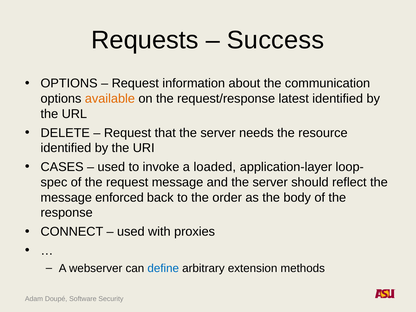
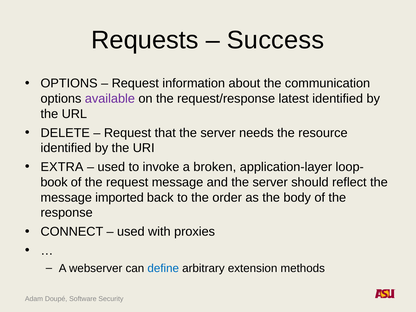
available colour: orange -> purple
CASES: CASES -> EXTRA
loaded: loaded -> broken
spec: spec -> book
enforced: enforced -> imported
